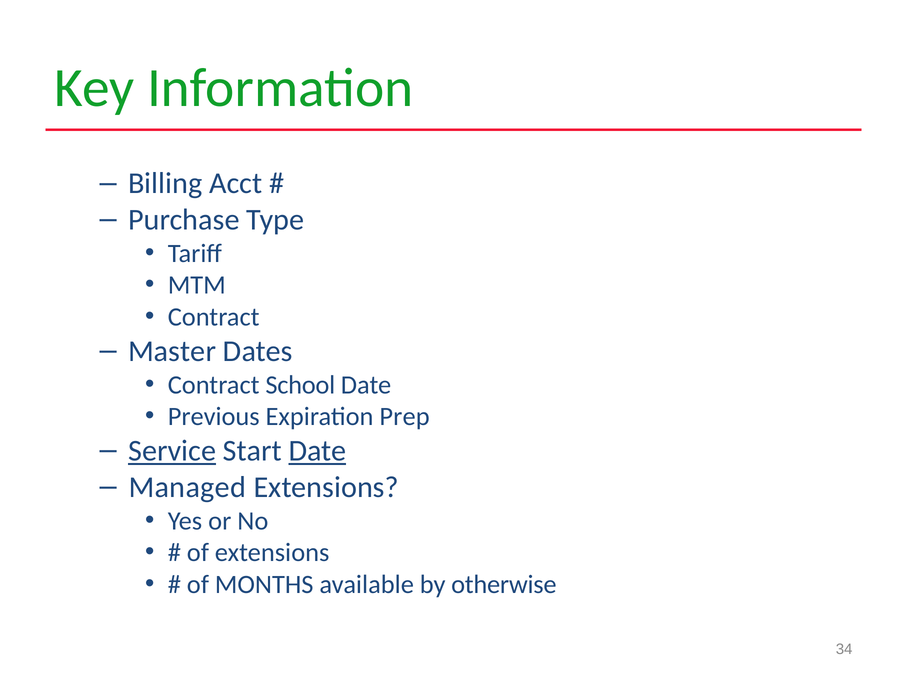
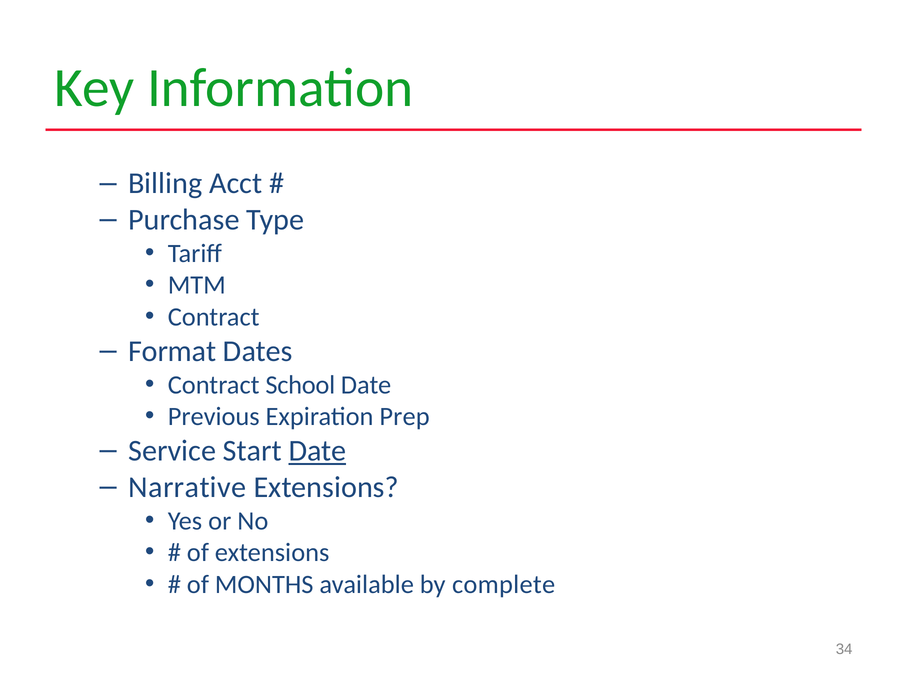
Master: Master -> Format
Service underline: present -> none
Managed: Managed -> Narrative
otherwise: otherwise -> complete
